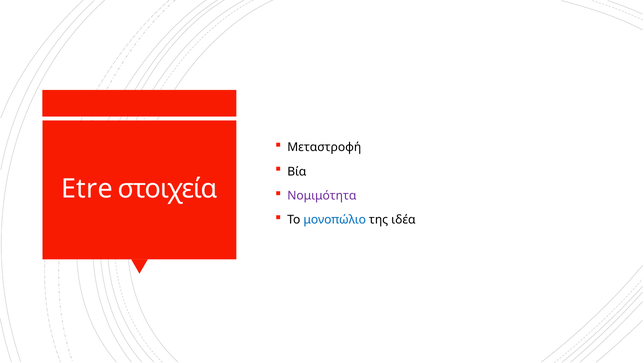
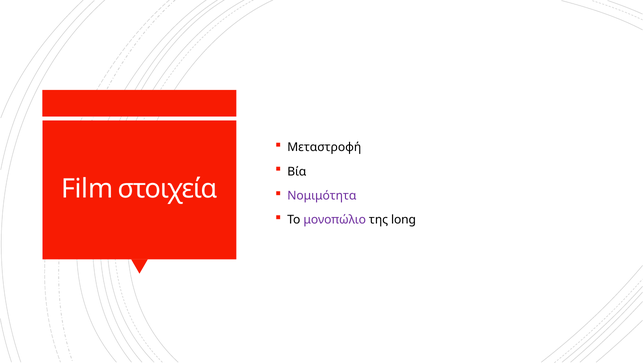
Etre: Etre -> Film
μονοπώλιο colour: blue -> purple
ιδέα: ιδέα -> long
